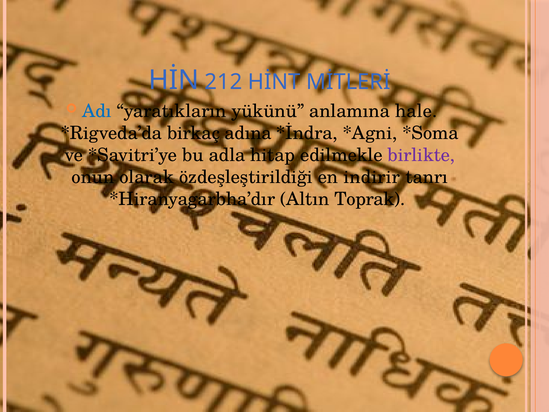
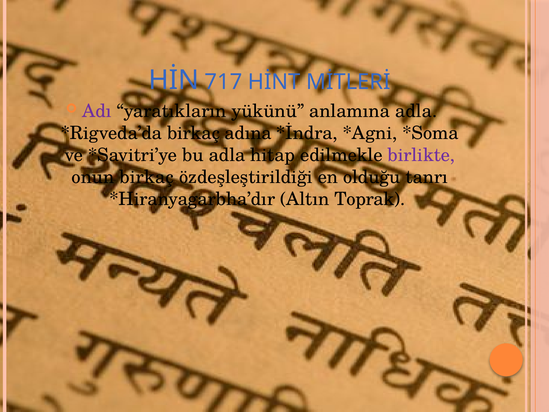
212: 212 -> 717
Adı colour: blue -> purple
anlamına hale: hale -> adla
onun olarak: olarak -> birkaç
indirir: indirir -> olduğu
